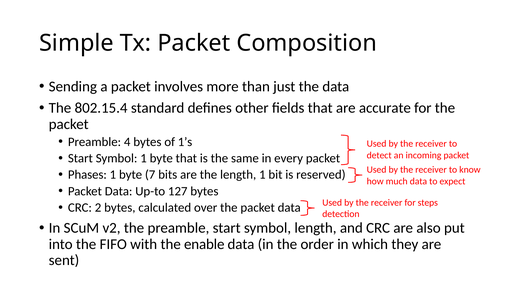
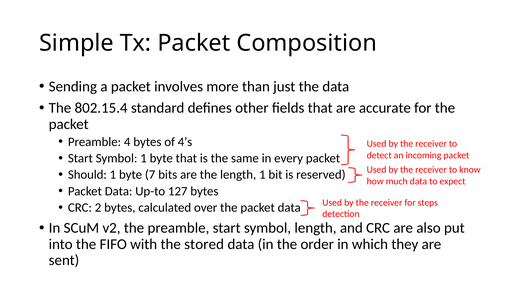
1’s: 1’s -> 4’s
Phases: Phases -> Should
enable: enable -> stored
